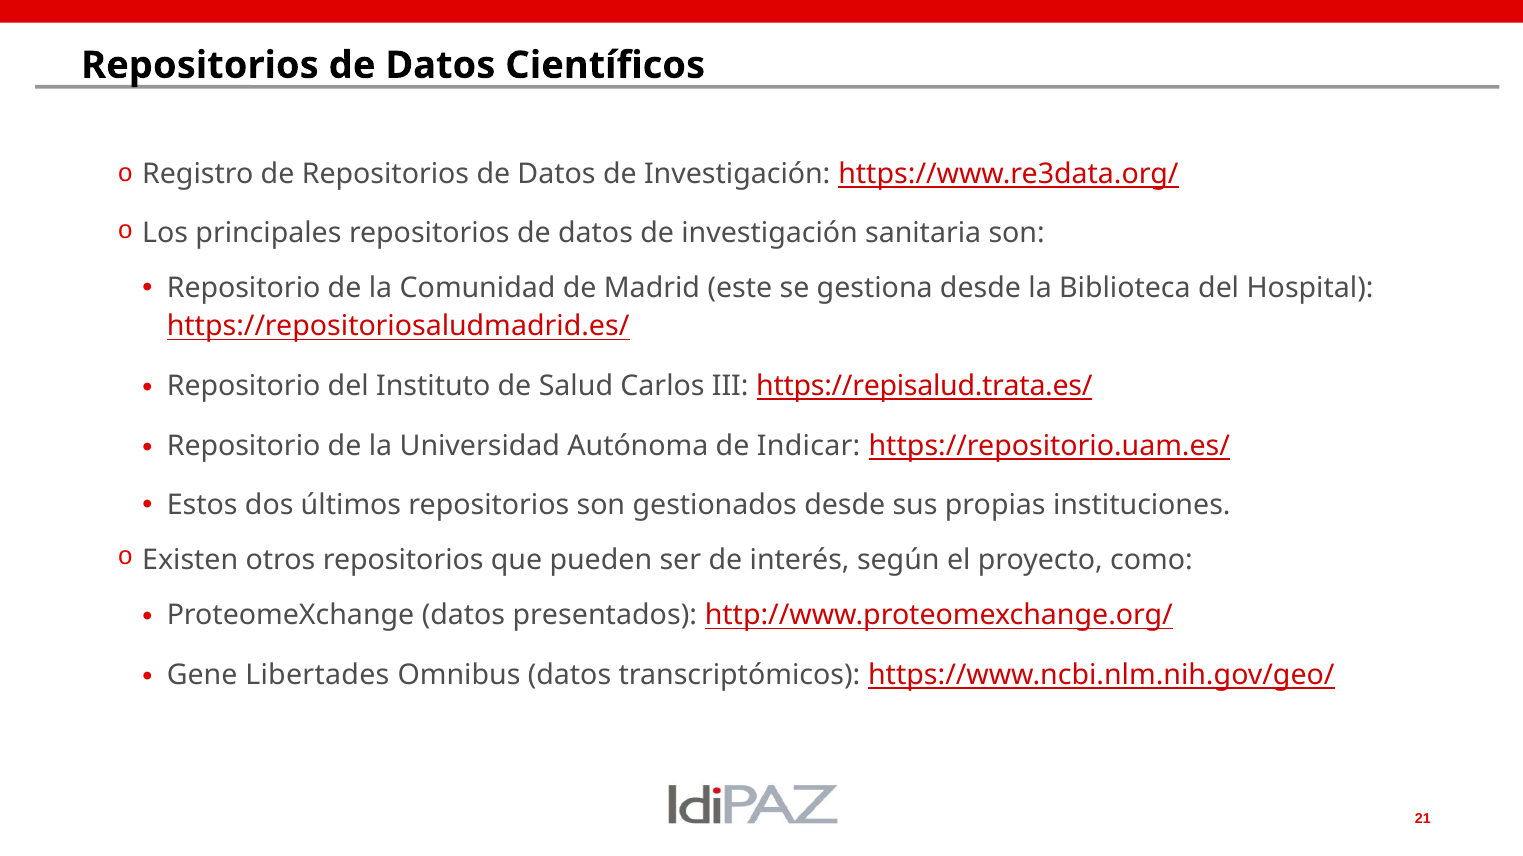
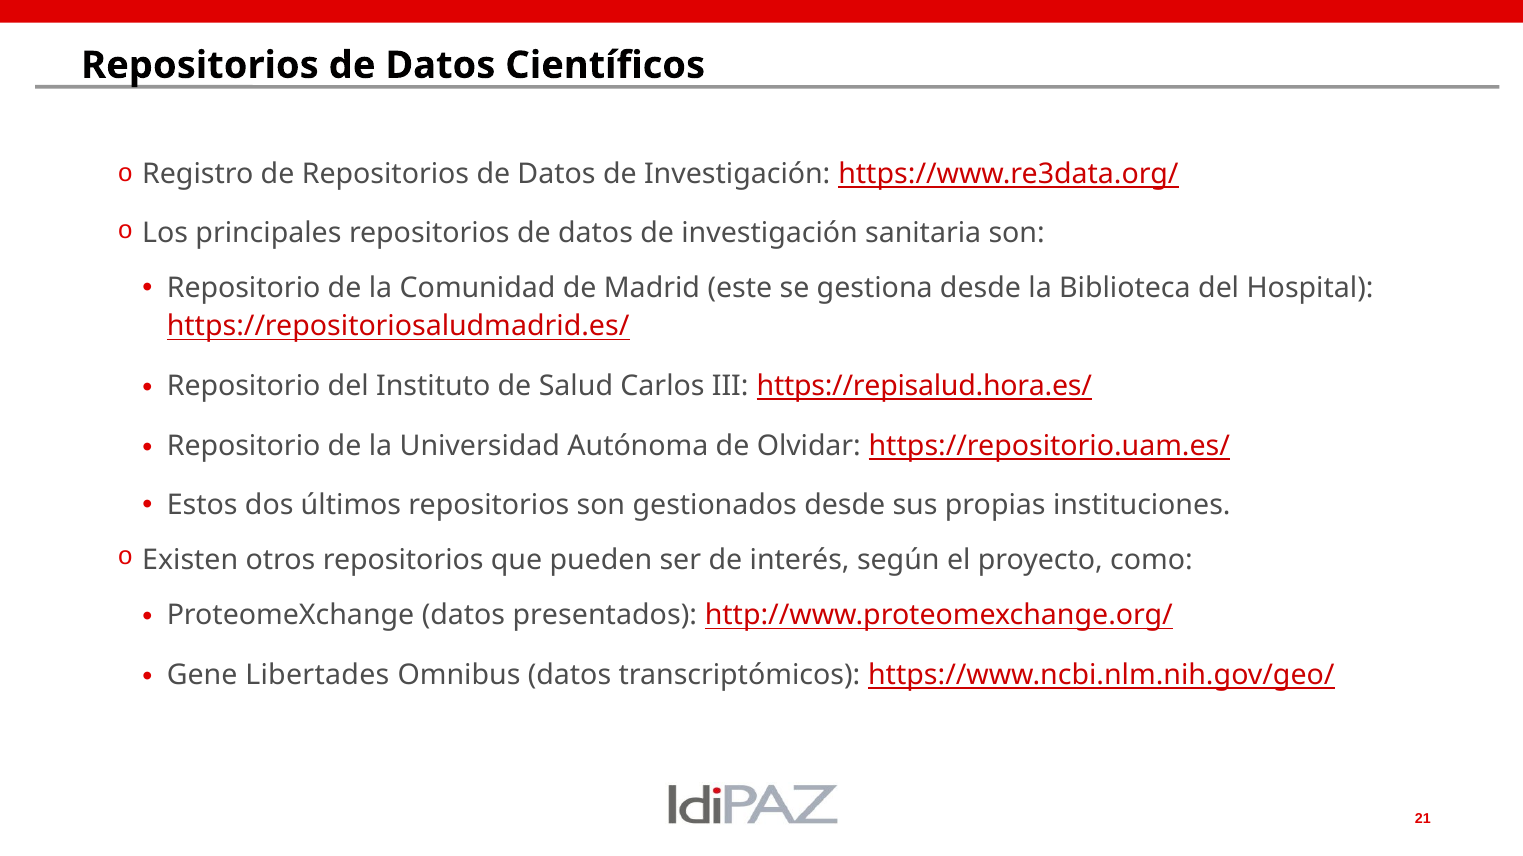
https://repisalud.trata.es/: https://repisalud.trata.es/ -> https://repisalud.hora.es/
Indicar: Indicar -> Olvidar
